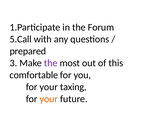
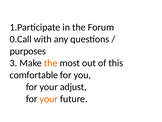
5.Call: 5.Call -> 0.Call
prepared: prepared -> purposes
the at (51, 63) colour: purple -> orange
taxing: taxing -> adjust
